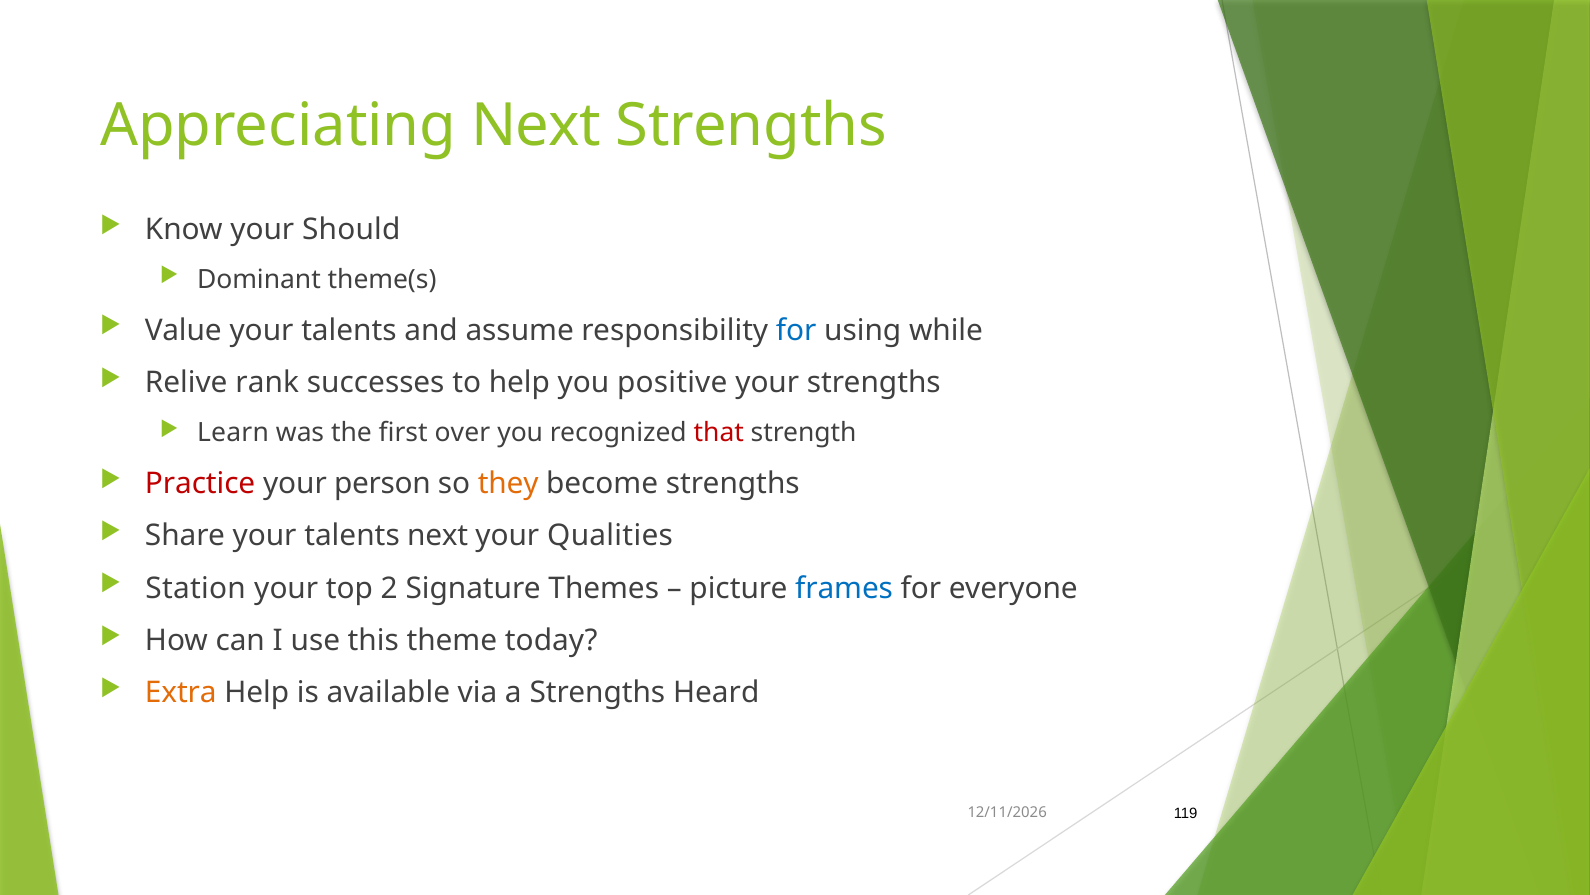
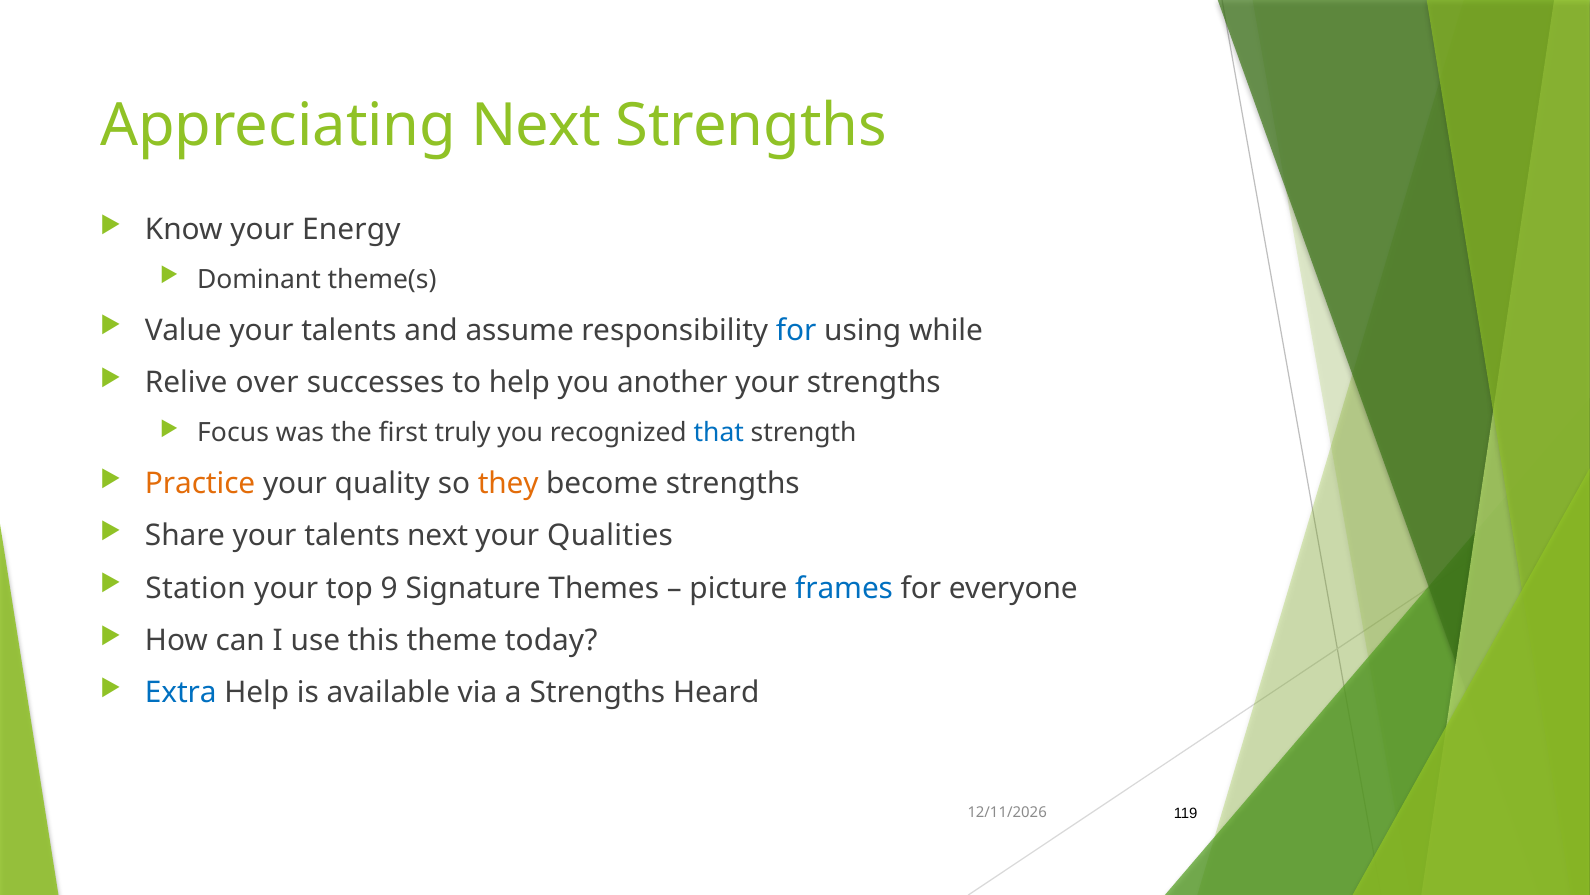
Should: Should -> Energy
rank: rank -> over
positive: positive -> another
Learn: Learn -> Focus
over: over -> truly
that colour: red -> blue
Practice colour: red -> orange
person: person -> quality
2: 2 -> 9
Extra colour: orange -> blue
